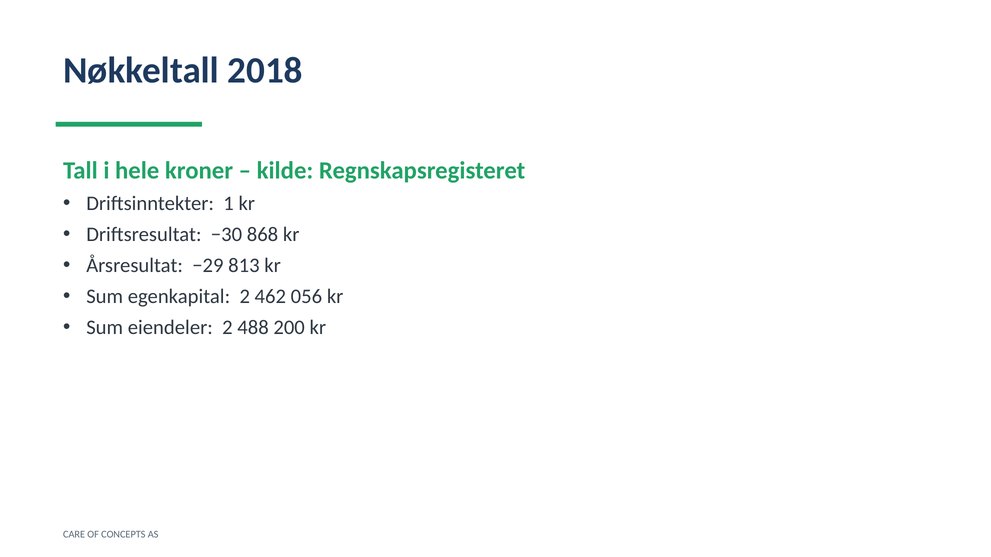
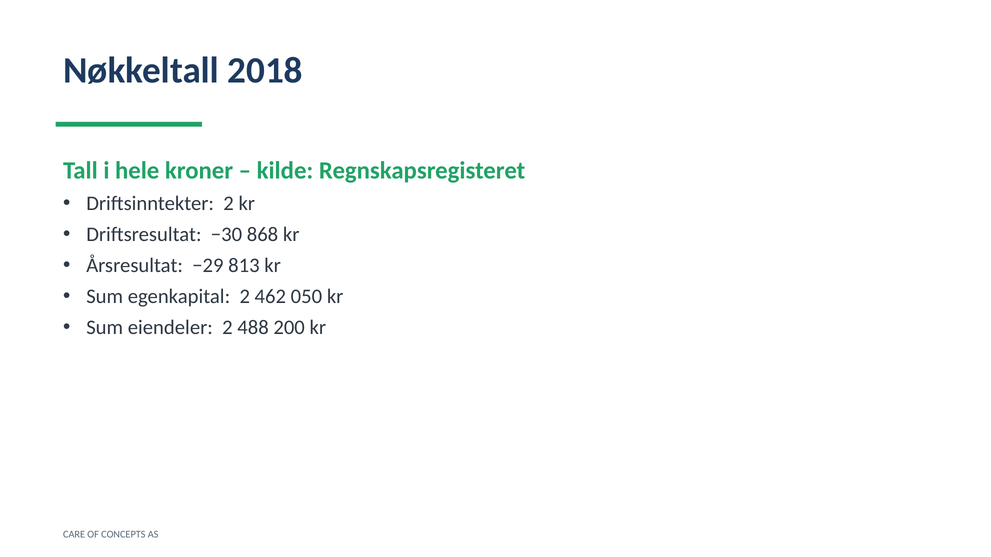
Driftsinntekter 1: 1 -> 2
056: 056 -> 050
